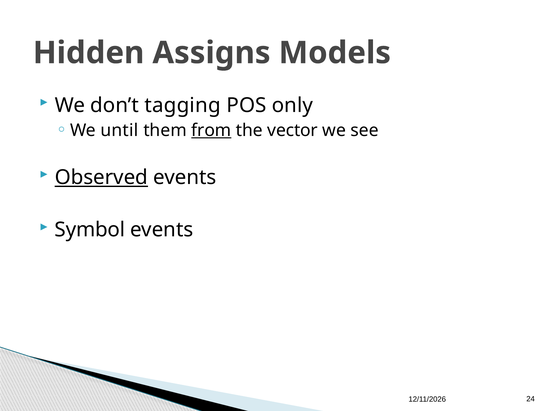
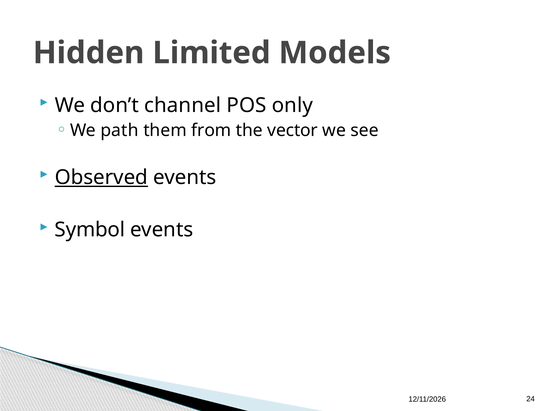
Assigns: Assigns -> Limited
tagging: tagging -> channel
until: until -> path
from underline: present -> none
